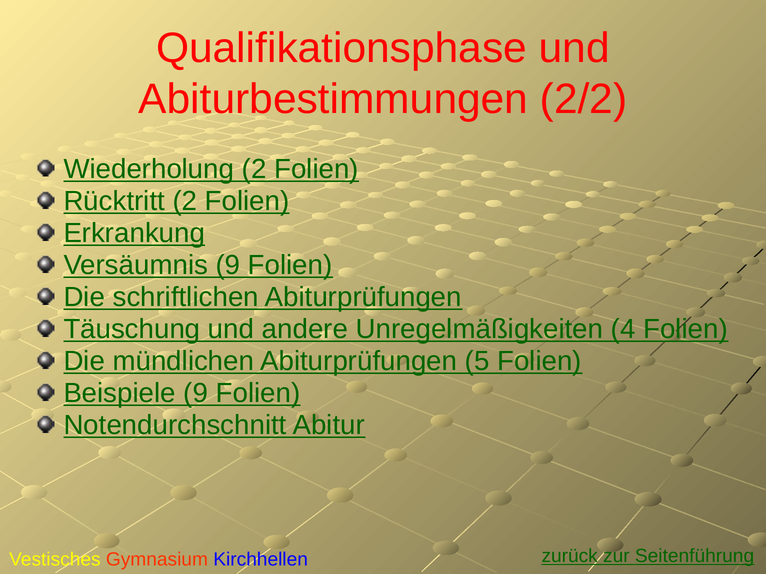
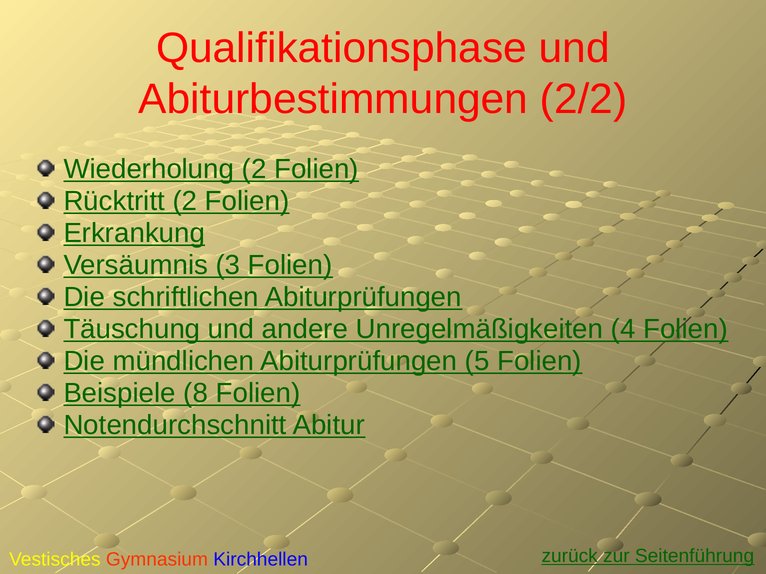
Versäumnis 9: 9 -> 3
Beispiele 9: 9 -> 8
